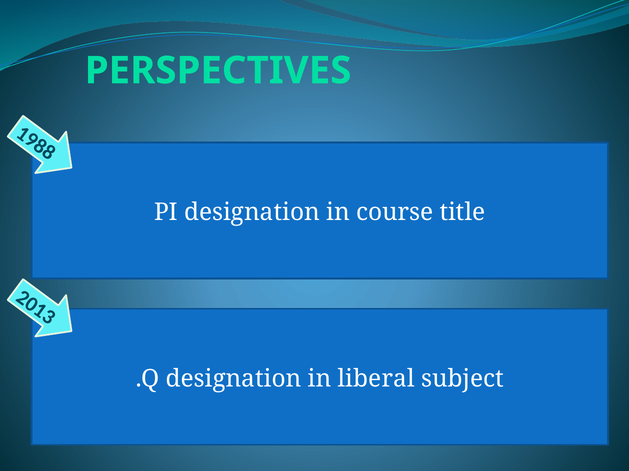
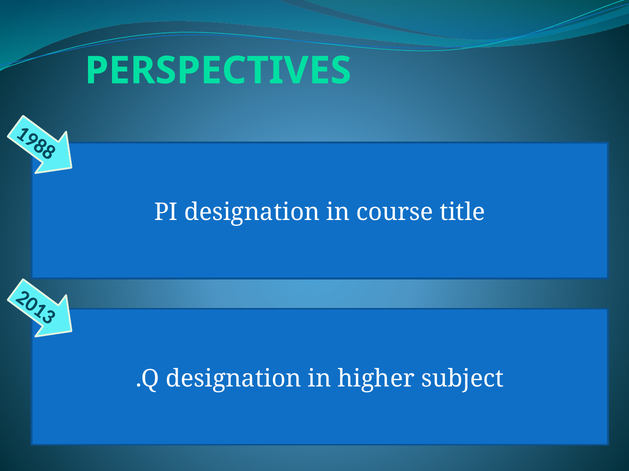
liberal: liberal -> higher
